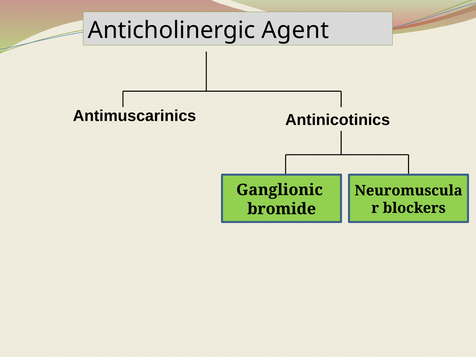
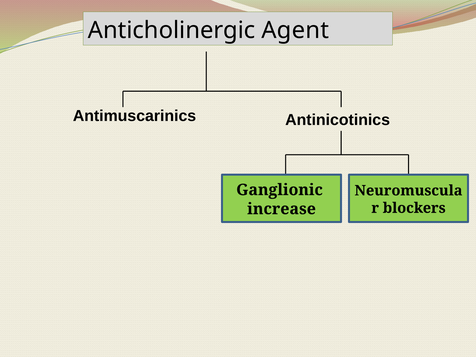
bromide: bromide -> increase
